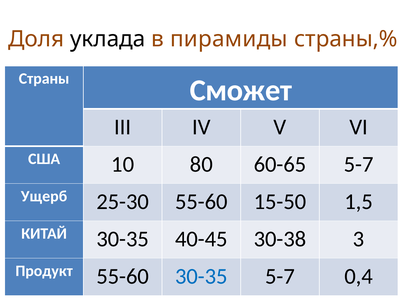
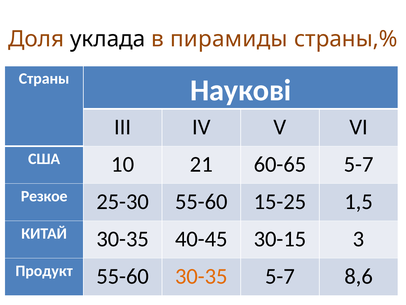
Сможет: Сможет -> Наукові
80: 80 -> 21
Ущерб: Ущерб -> Резкое
15-50: 15-50 -> 15-25
30-38: 30-38 -> 30-15
30-35 at (201, 276) colour: blue -> orange
0,4: 0,4 -> 8,6
